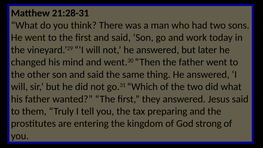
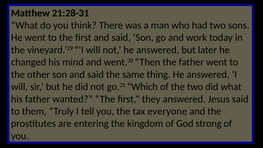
preparing: preparing -> everyone
